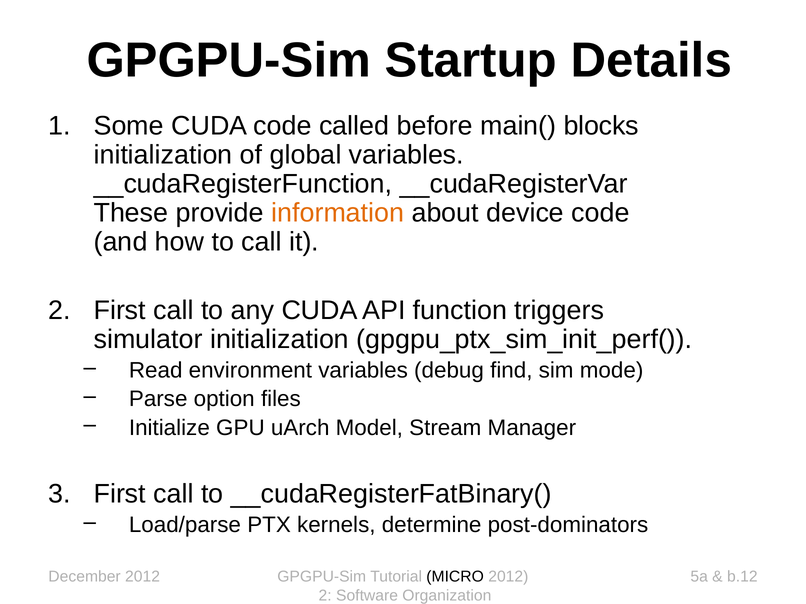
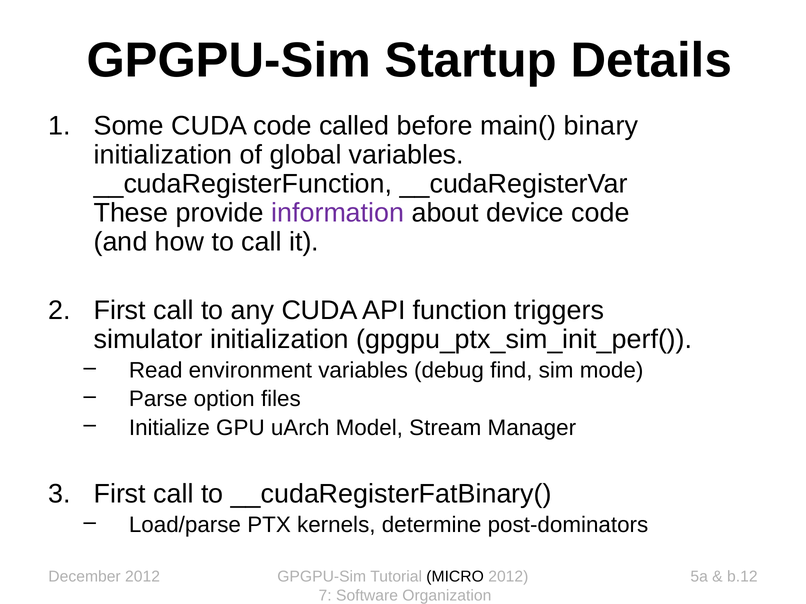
blocks: blocks -> binary
information colour: orange -> purple
2 at (325, 596): 2 -> 7
